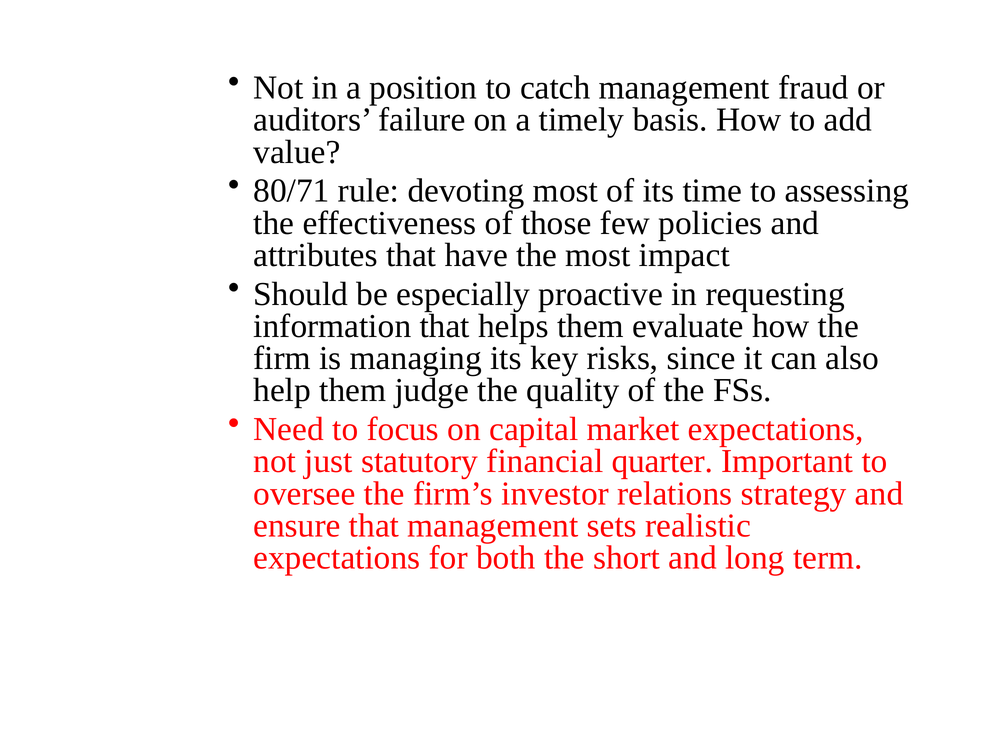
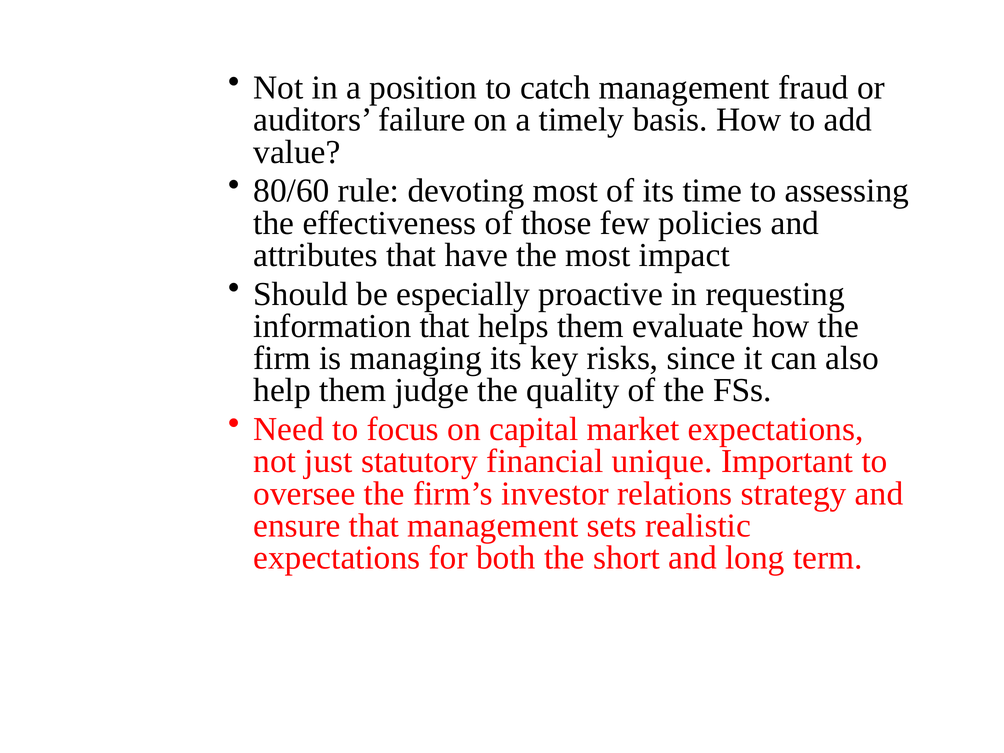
80/71: 80/71 -> 80/60
quarter: quarter -> unique
